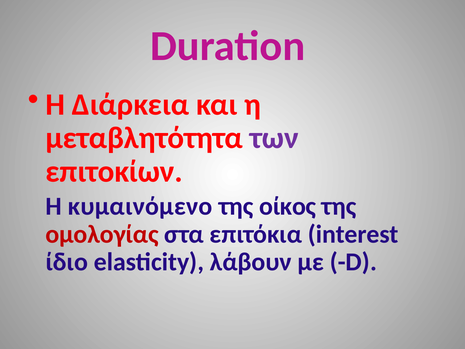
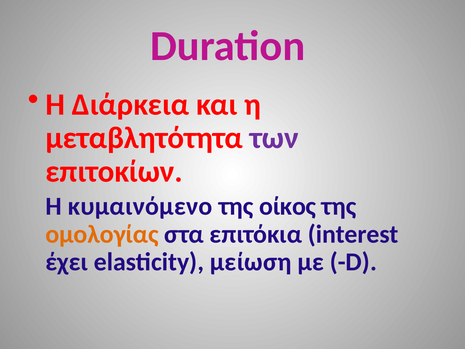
ομολογίας colour: red -> orange
ίδιο: ίδιο -> έχει
λάβουν: λάβουν -> μείωση
